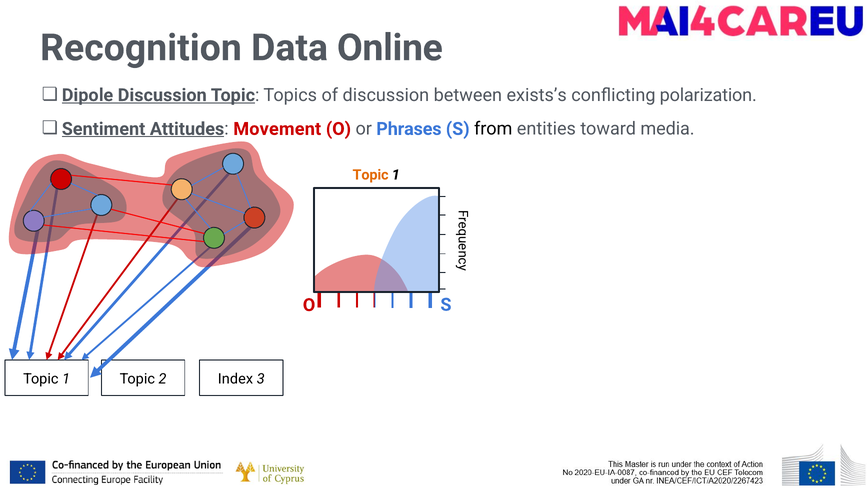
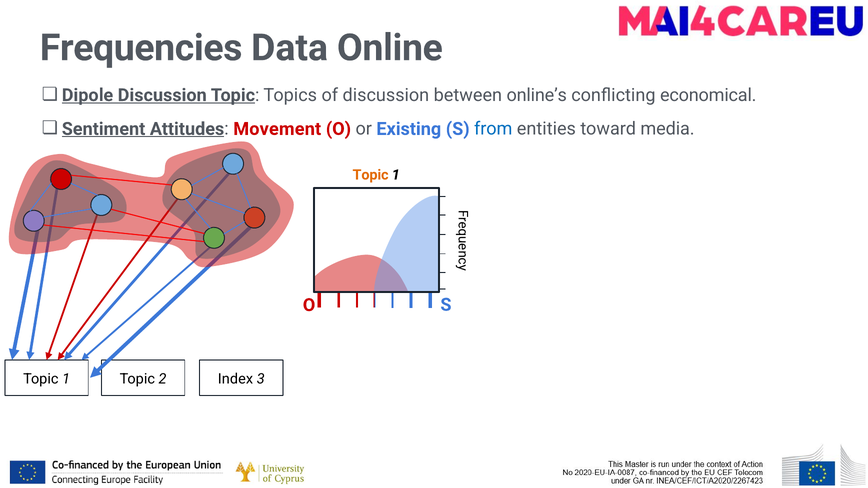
Recognition: Recognition -> Frequencies
exists’s: exists’s -> online’s
polarization: polarization -> economical
Phrases: Phrases -> Existing
from colour: black -> blue
